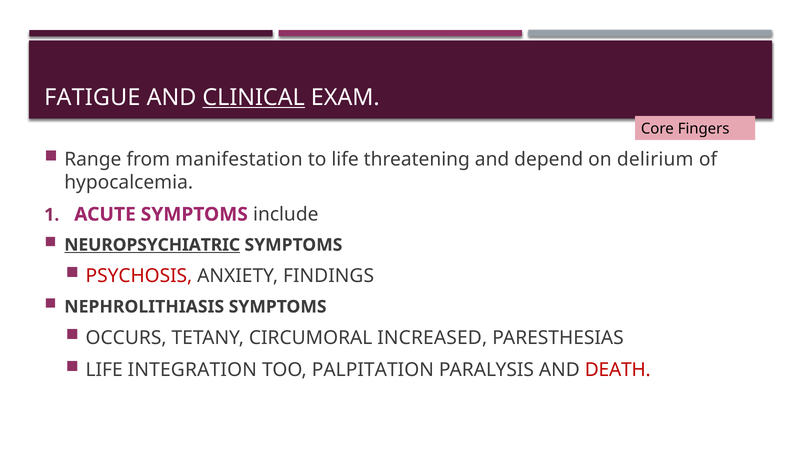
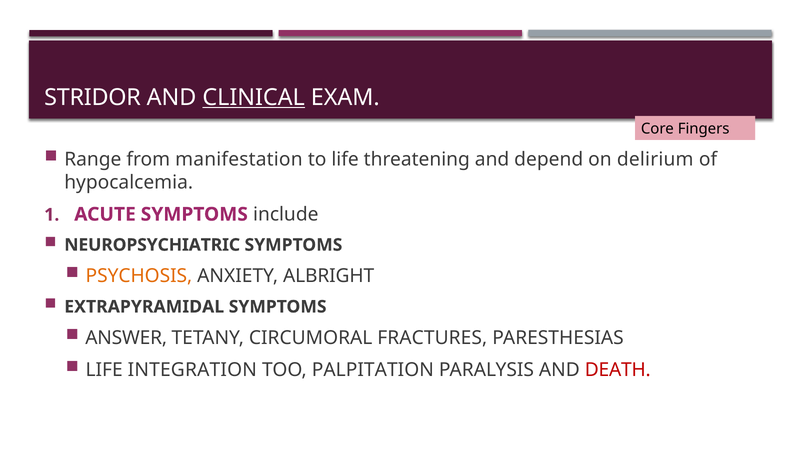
FATIGUE: FATIGUE -> STRIDOR
NEUROPSYCHIATRIC underline: present -> none
PSYCHOSIS colour: red -> orange
FINDINGS: FINDINGS -> ALBRIGHT
NEPHROLITHIASIS: NEPHROLITHIASIS -> EXTRAPYRAMIDAL
OCCURS: OCCURS -> ANSWER
INCREASED: INCREASED -> FRACTURES
